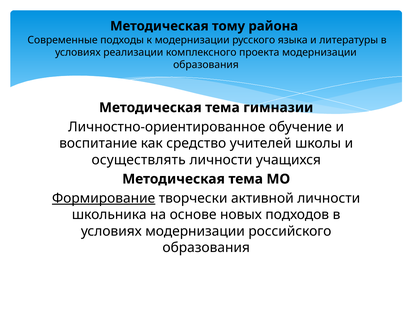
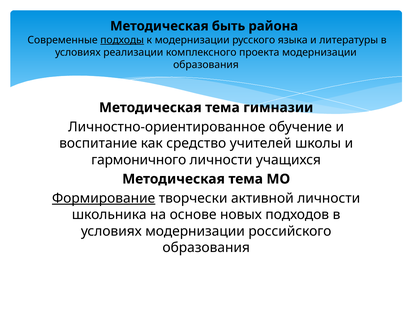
тому: тому -> быть
подходы underline: none -> present
осуществлять: осуществлять -> гармоничного
